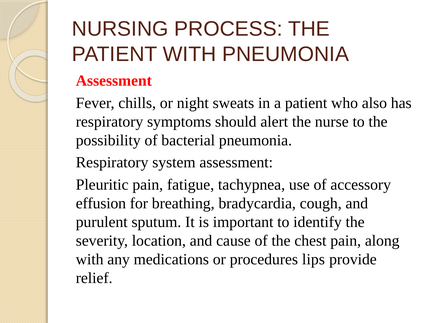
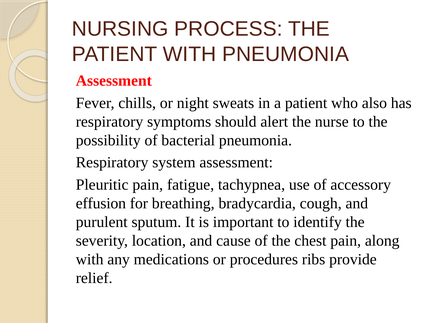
lips: lips -> ribs
